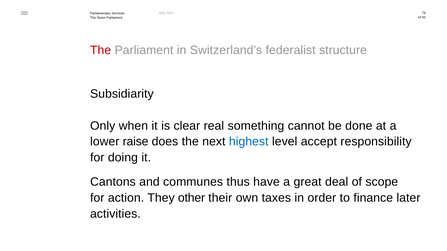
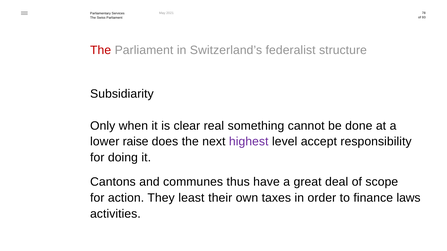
highest colour: blue -> purple
other: other -> least
later: later -> laws
